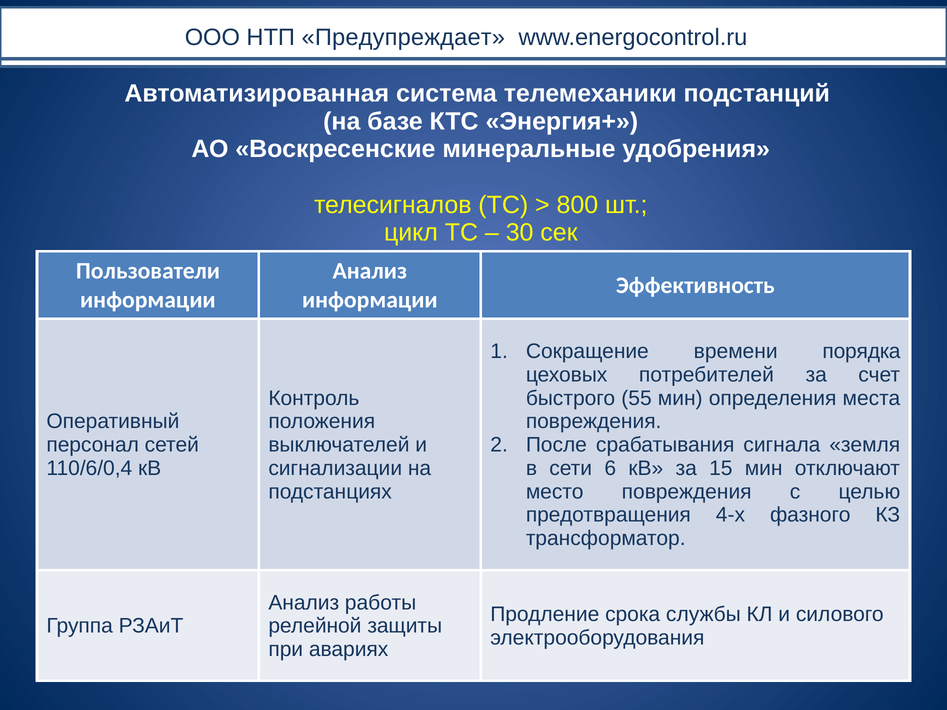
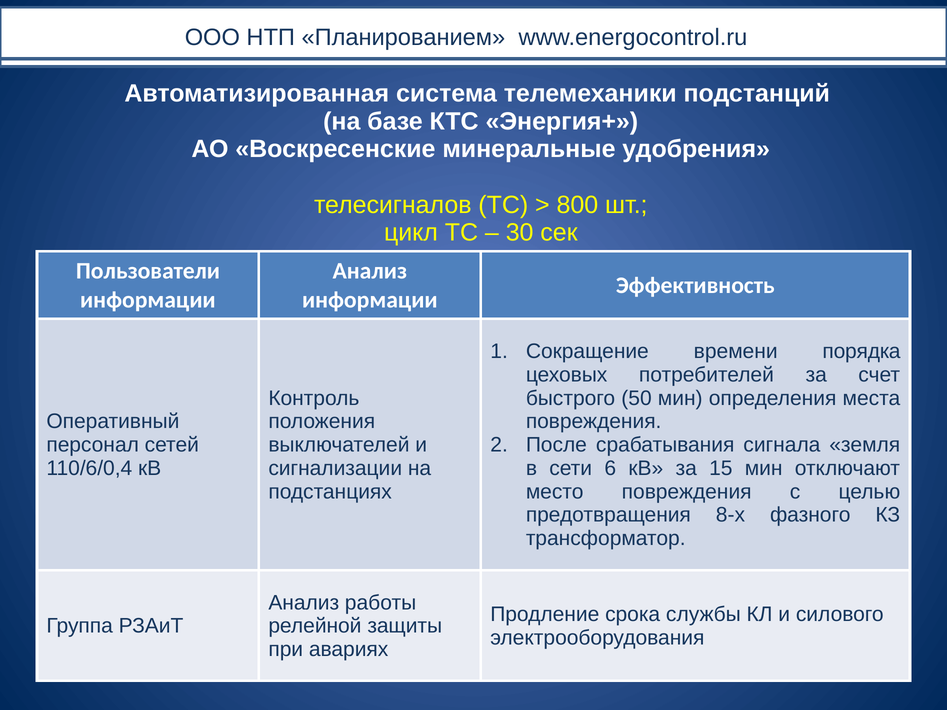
Предупреждает: Предупреждает -> Планированием
55: 55 -> 50
4-х: 4-х -> 8-х
